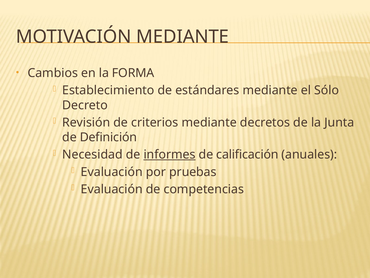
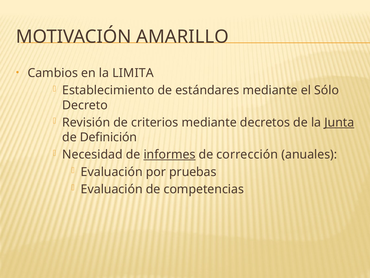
MOTIVACIÓN MEDIANTE: MEDIANTE -> AMARILLO
FORMA: FORMA -> LIMITA
Junta underline: none -> present
calificación: calificación -> corrección
